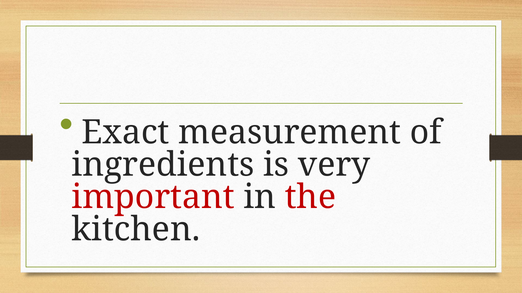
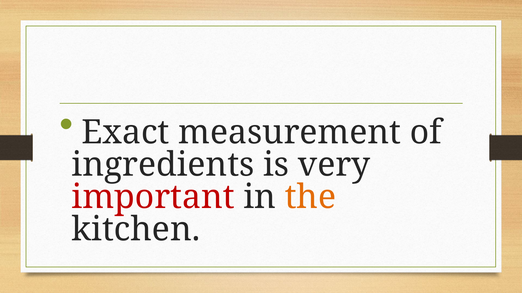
the colour: red -> orange
